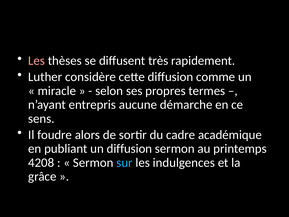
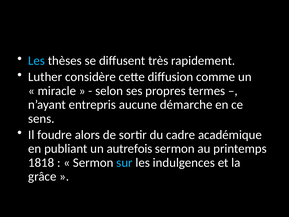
Les at (37, 61) colour: pink -> light blue
un diffusion: diffusion -> autrefois
4208: 4208 -> 1818
